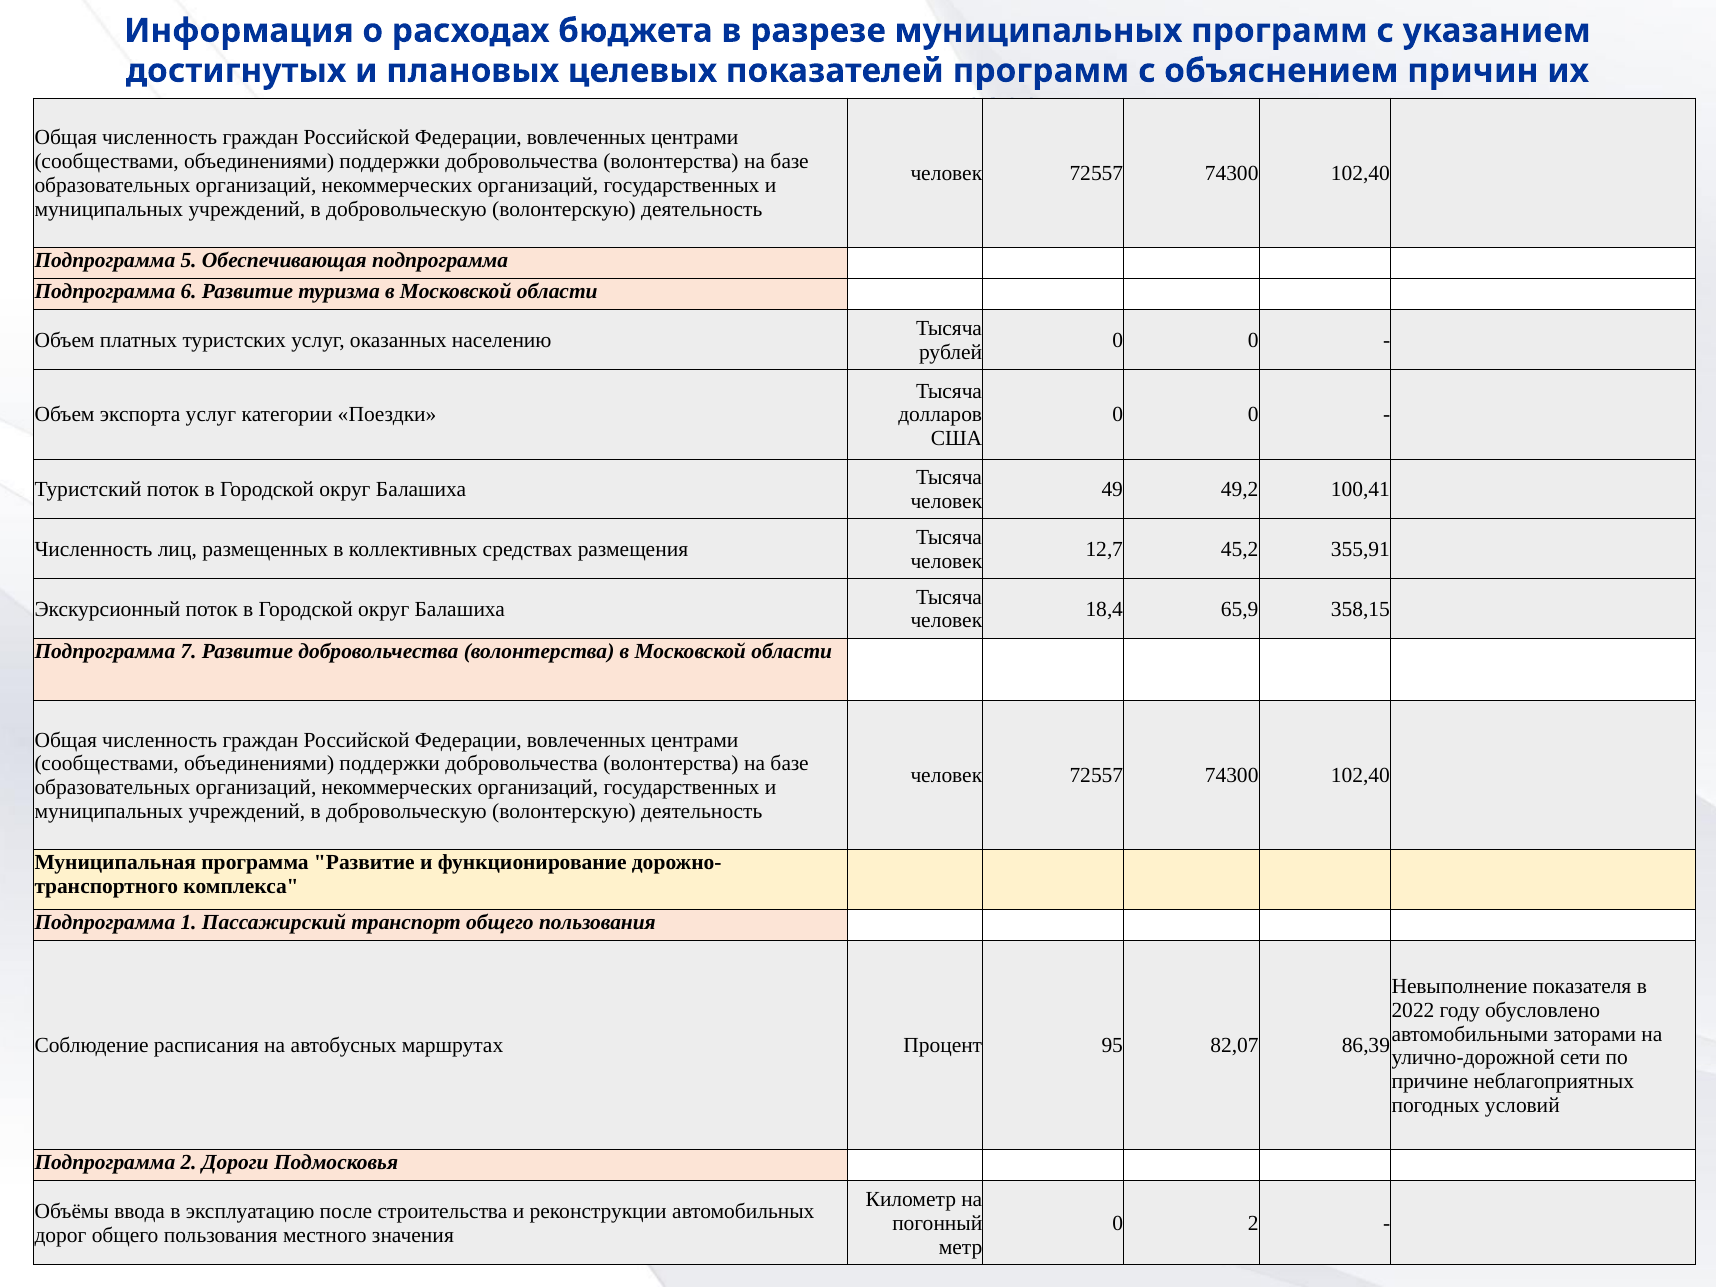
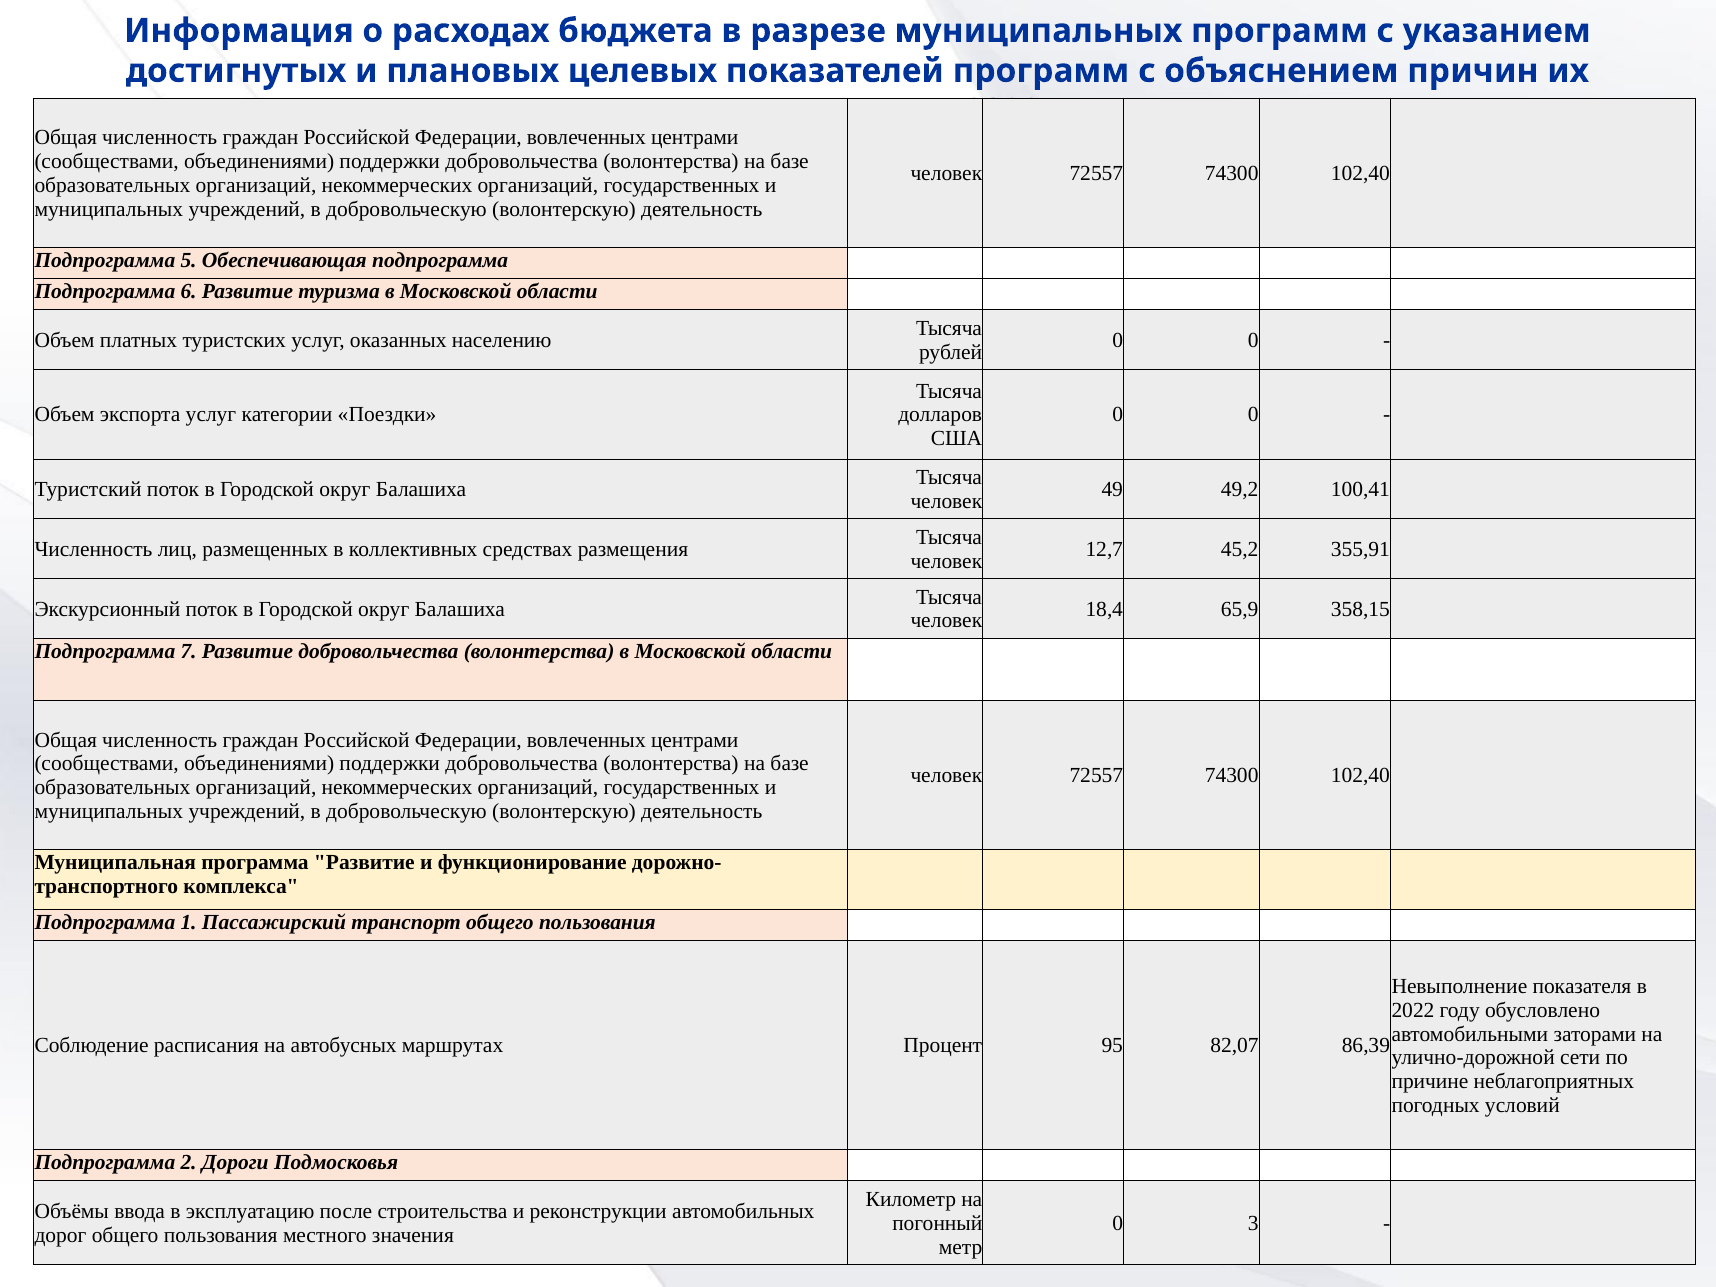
0 2: 2 -> 3
